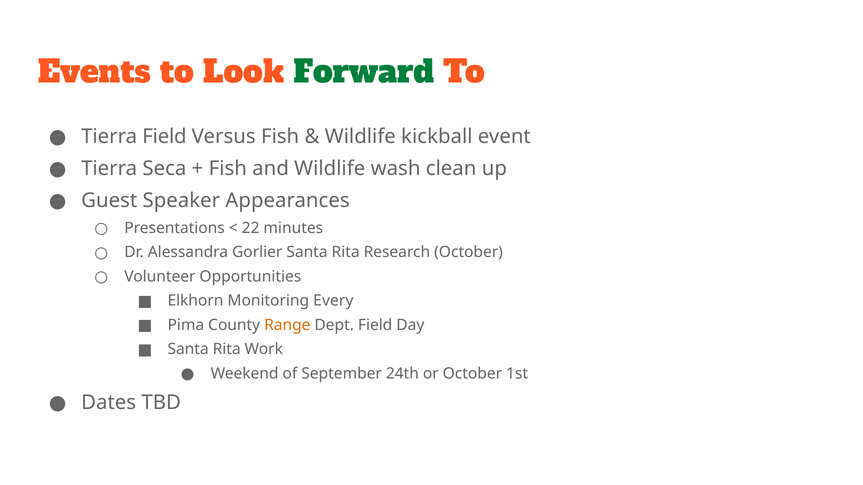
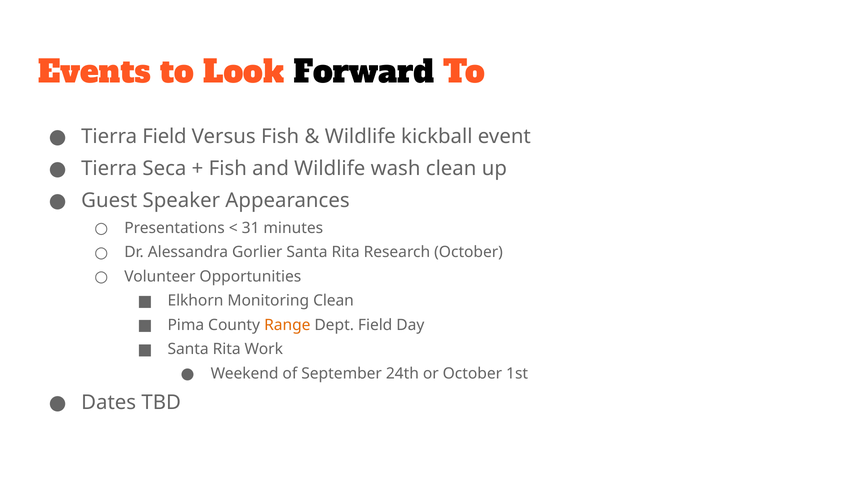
Forward colour: green -> black
22: 22 -> 31
Monitoring Every: Every -> Clean
